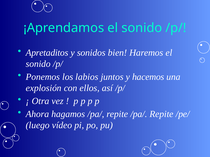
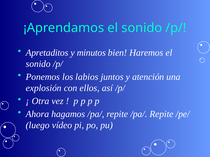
sonidos: sonidos -> minutos
hacemos: hacemos -> atención
